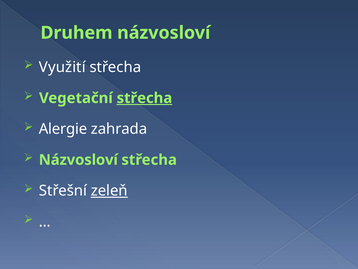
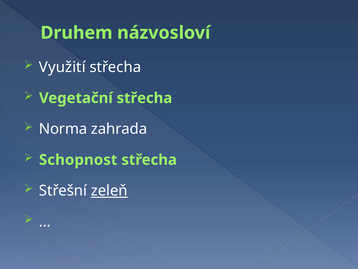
střecha at (144, 98) underline: present -> none
Alergie: Alergie -> Norma
Názvosloví at (78, 160): Názvosloví -> Schopnost
